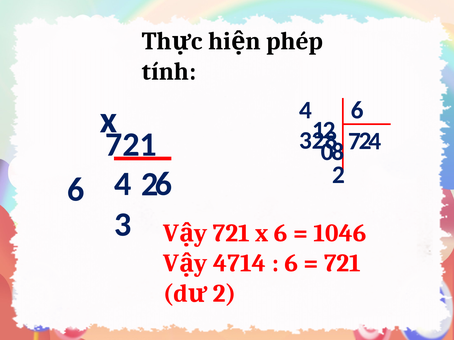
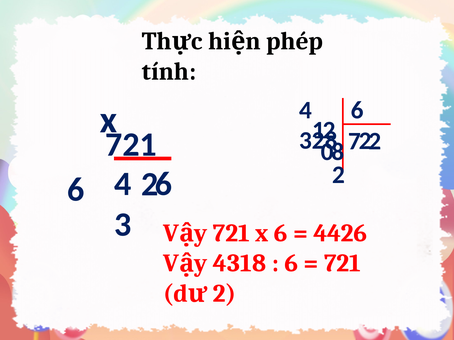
4 at (375, 141): 4 -> 2
1046: 1046 -> 4426
4714: 4714 -> 4318
